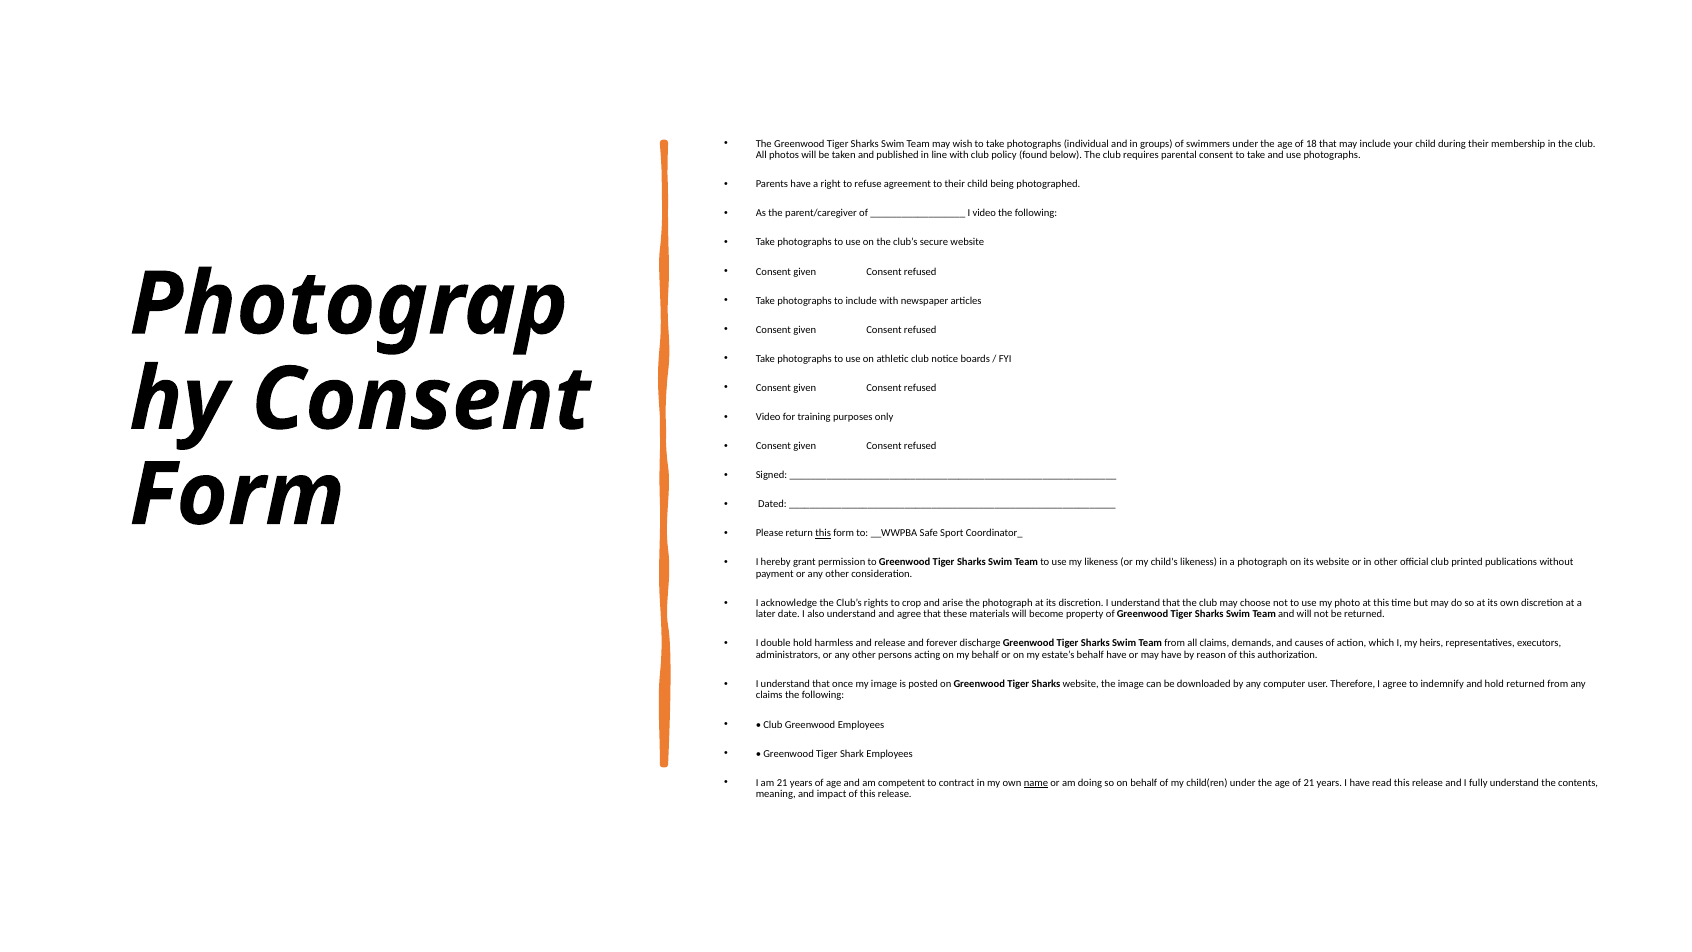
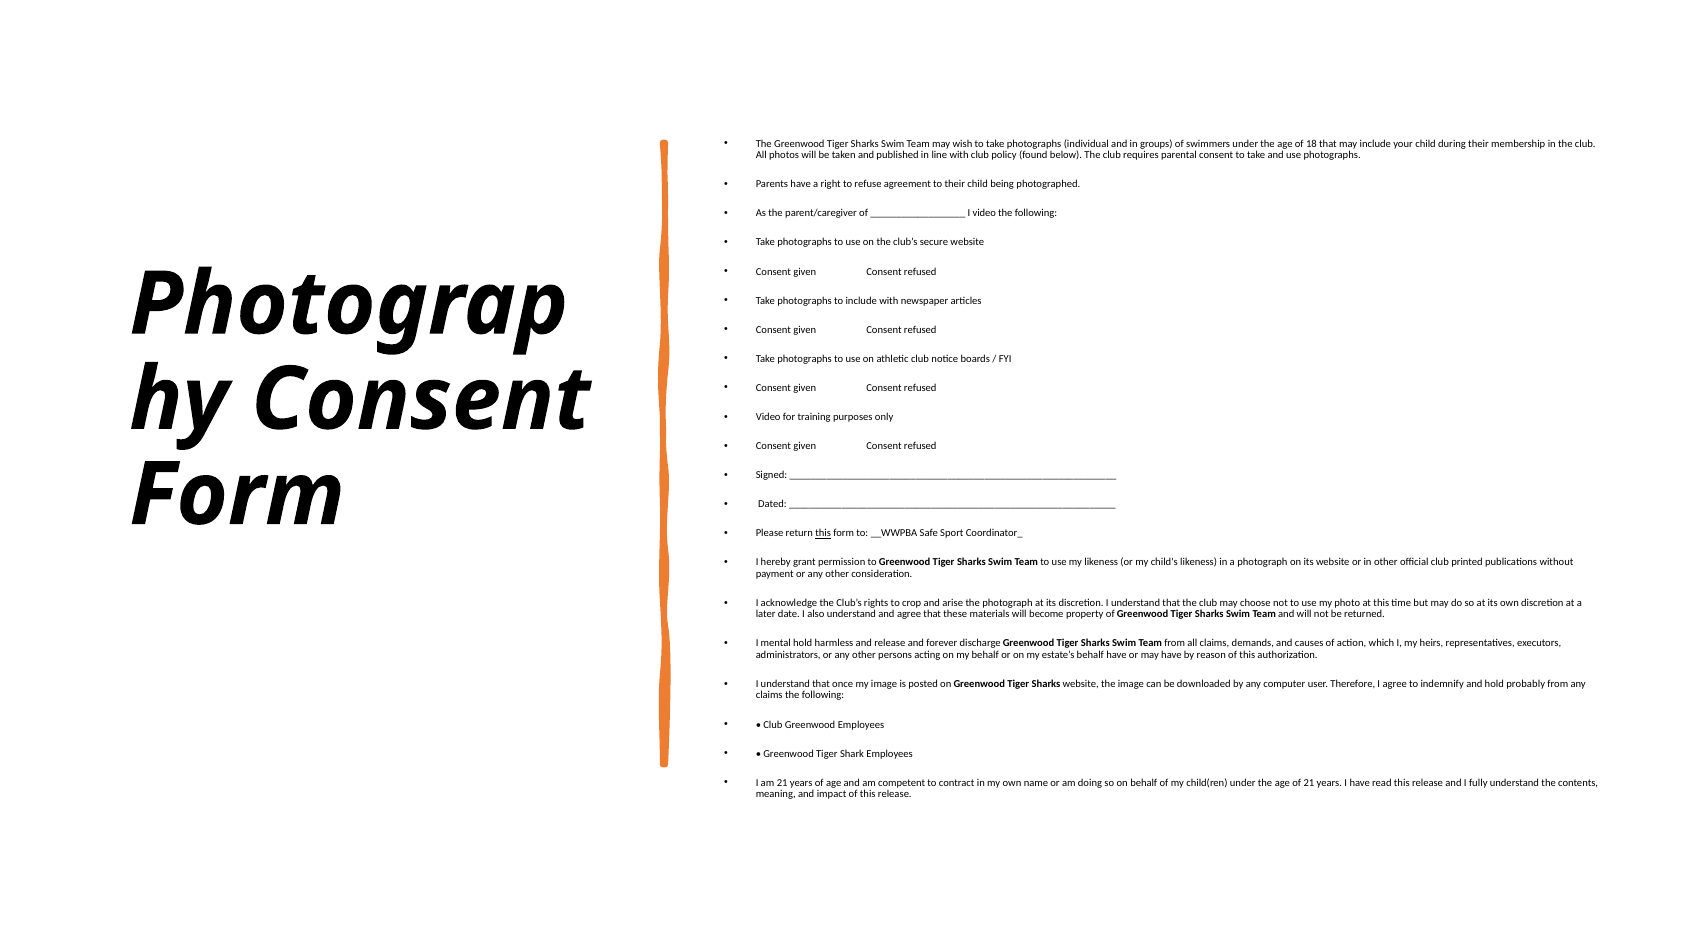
double: double -> mental
hold returned: returned -> probably
name underline: present -> none
